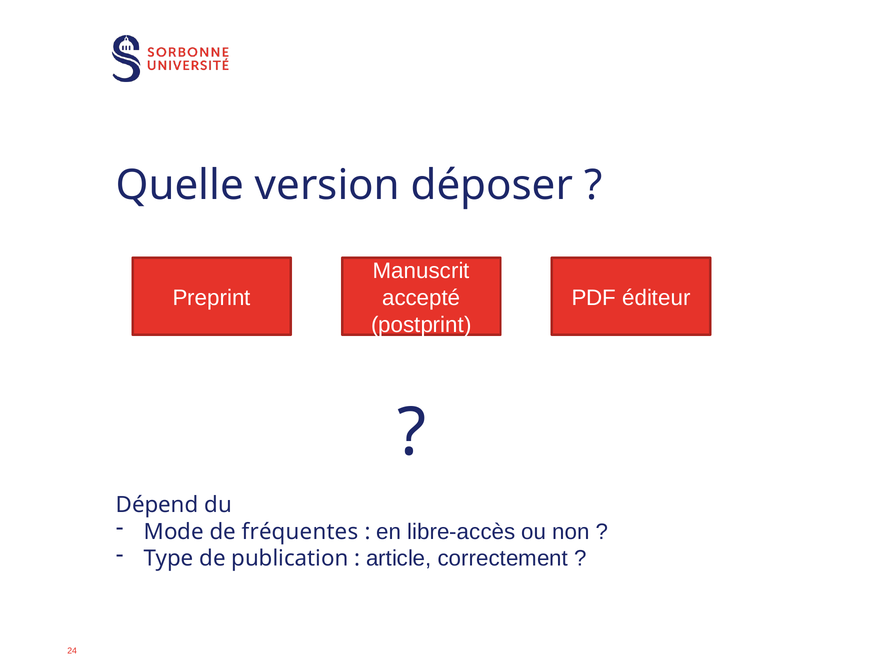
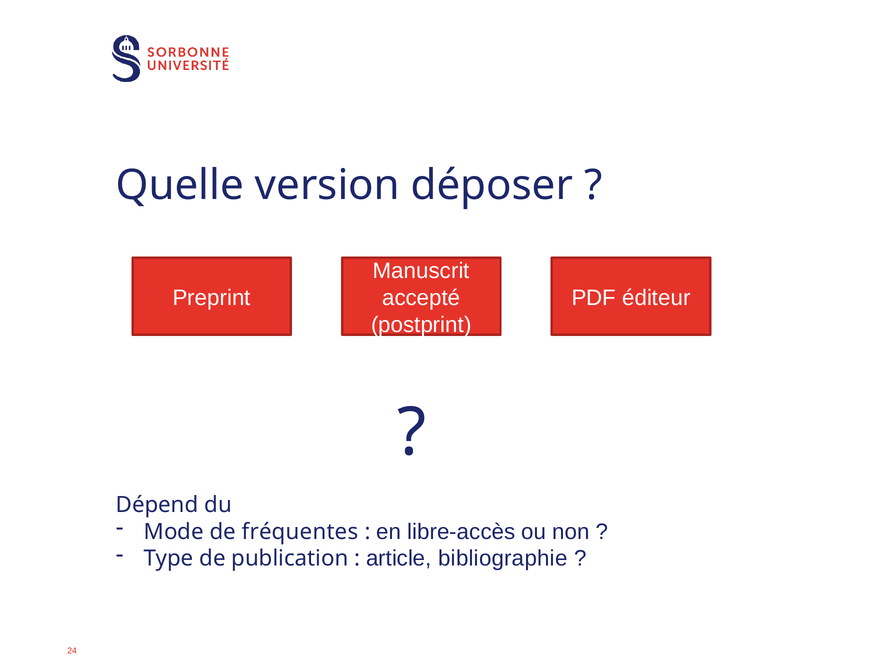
correctement: correctement -> bibliographie
